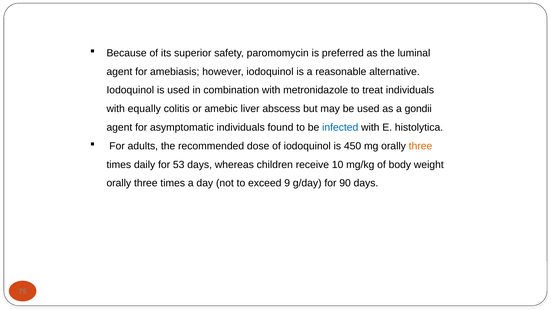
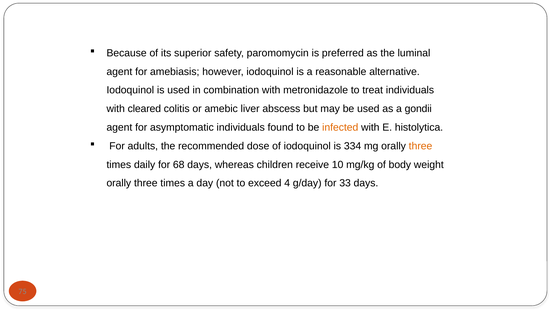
equally: equally -> cleared
infected colour: blue -> orange
450: 450 -> 334
53: 53 -> 68
9: 9 -> 4
90: 90 -> 33
